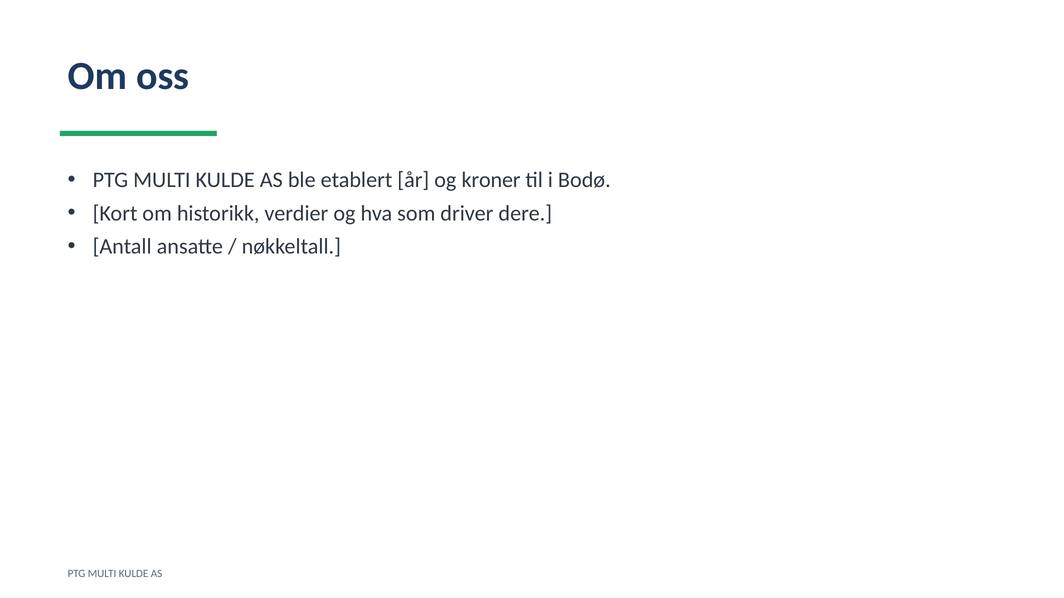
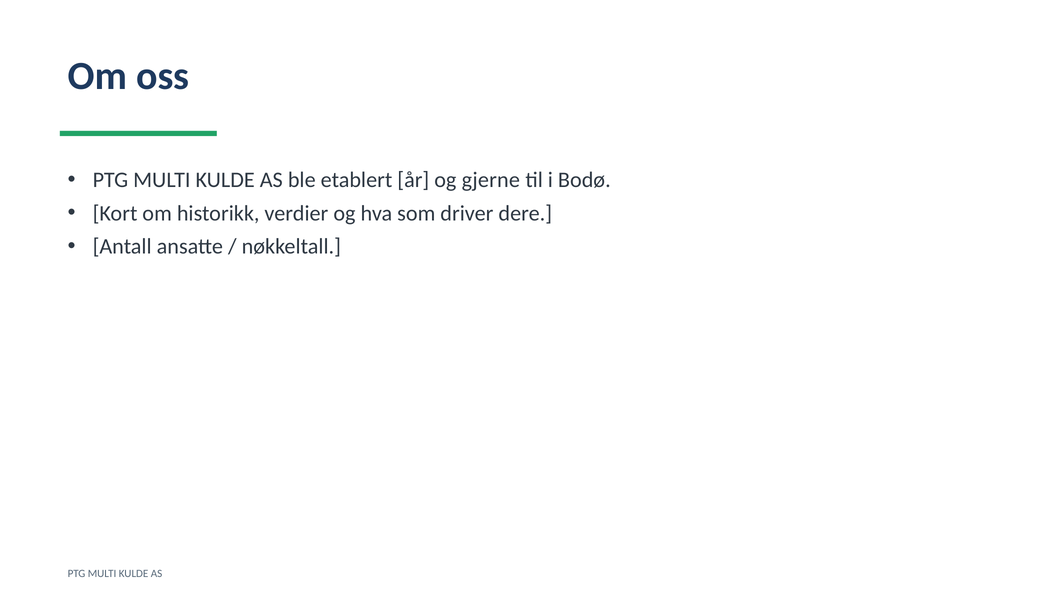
kroner: kroner -> gjerne
